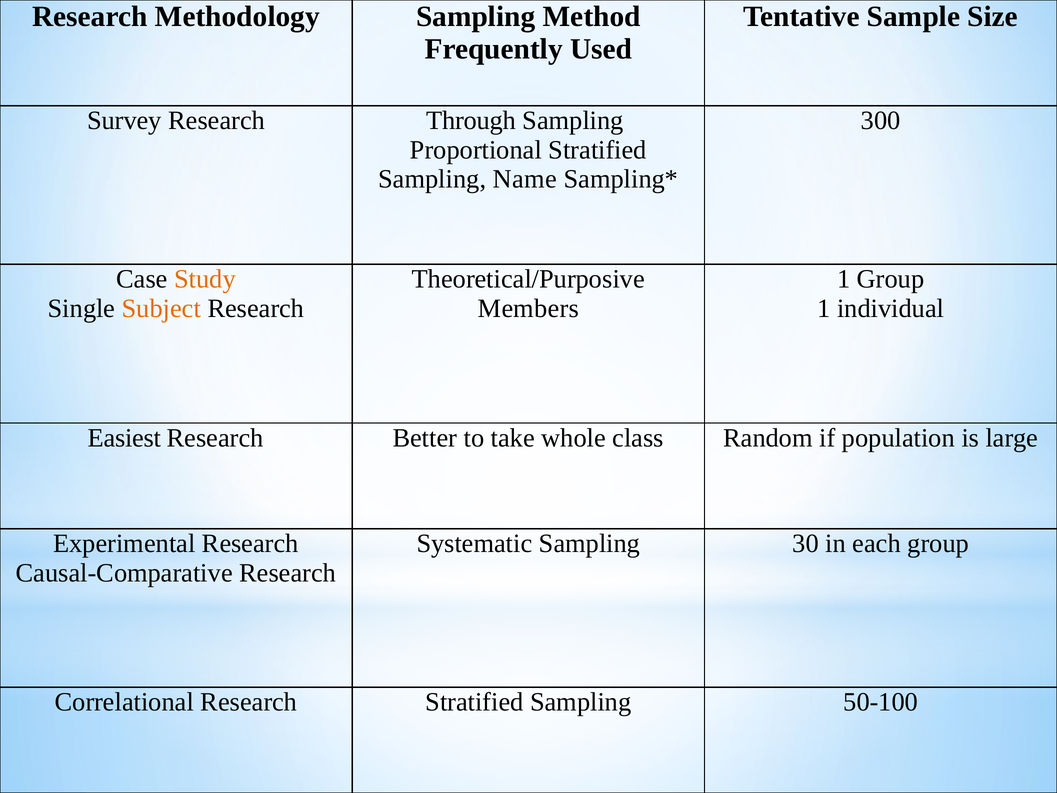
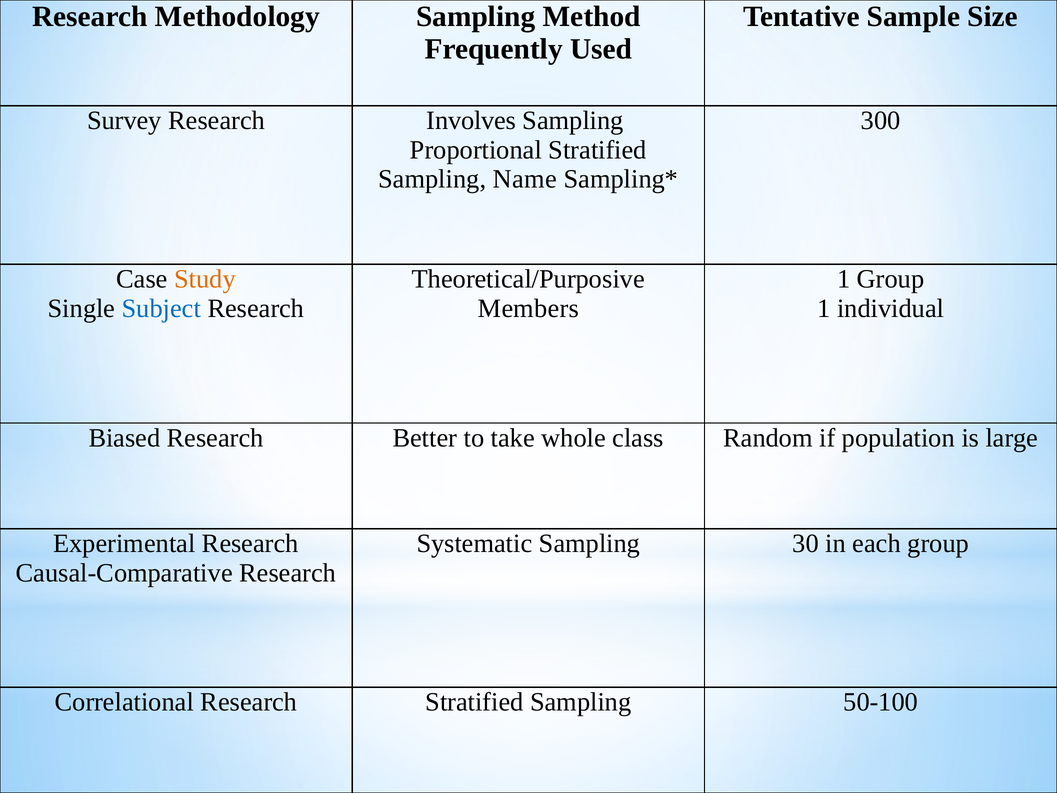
Through: Through -> Involves
Subject colour: orange -> blue
Easiest: Easiest -> Biased
